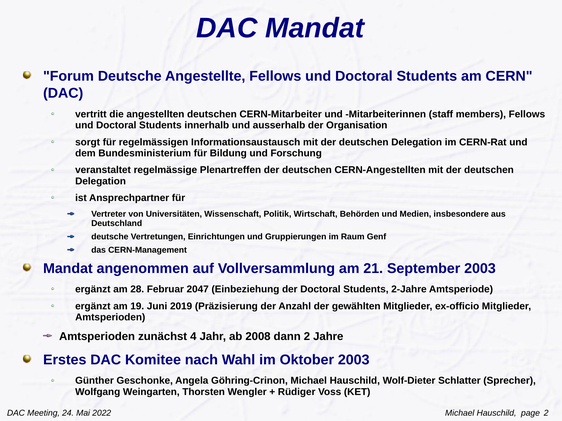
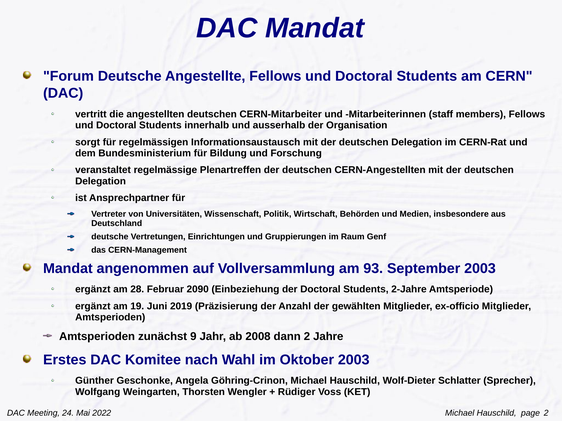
21: 21 -> 93
2047: 2047 -> 2090
4: 4 -> 9
